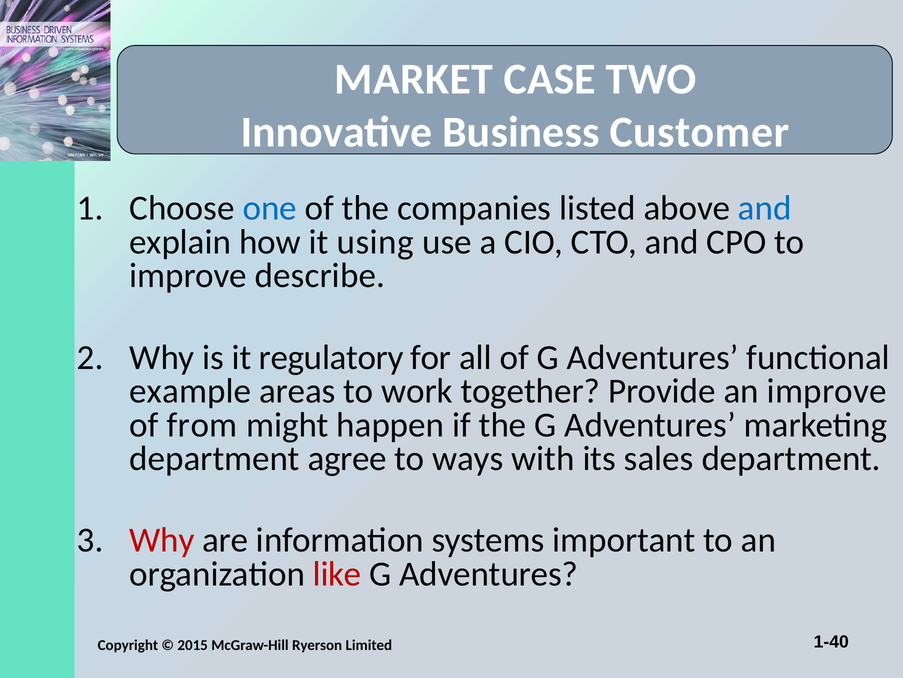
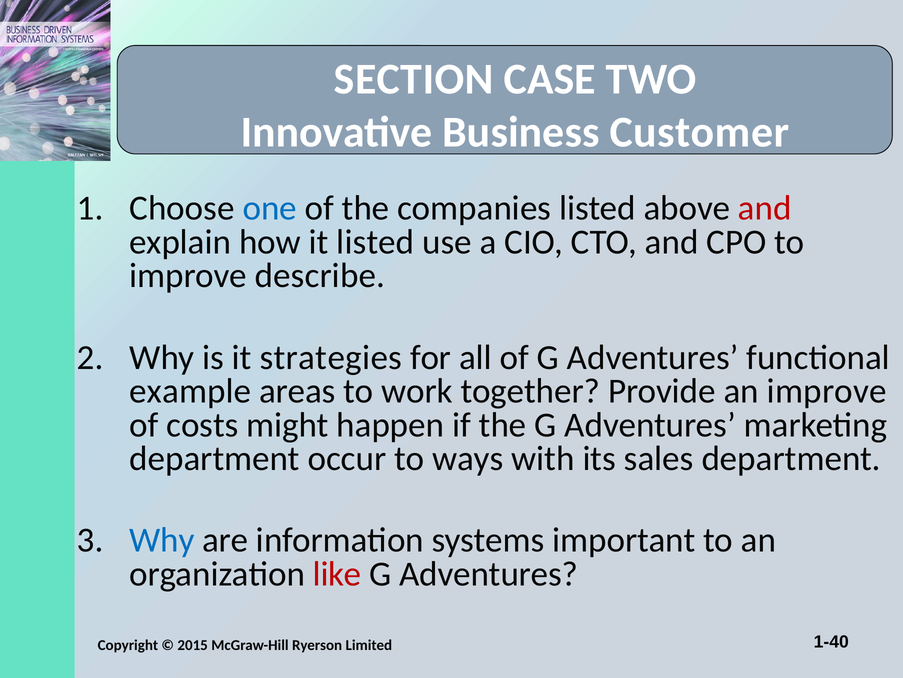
MARKET: MARKET -> SECTION
and at (765, 208) colour: blue -> red
it using: using -> listed
regulatory: regulatory -> strategies
from: from -> costs
agree: agree -> occur
Why at (162, 540) colour: red -> blue
